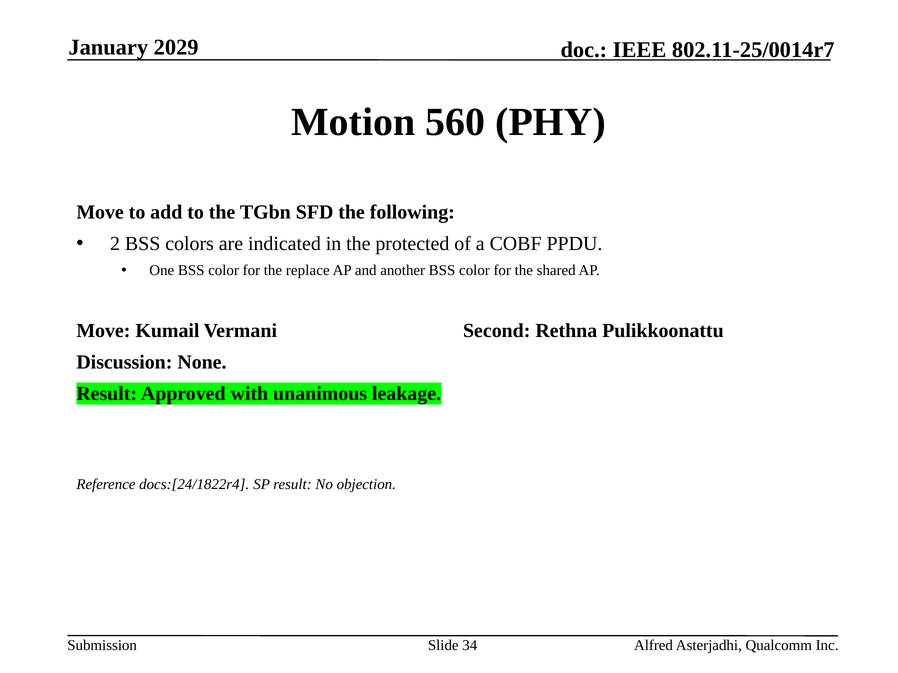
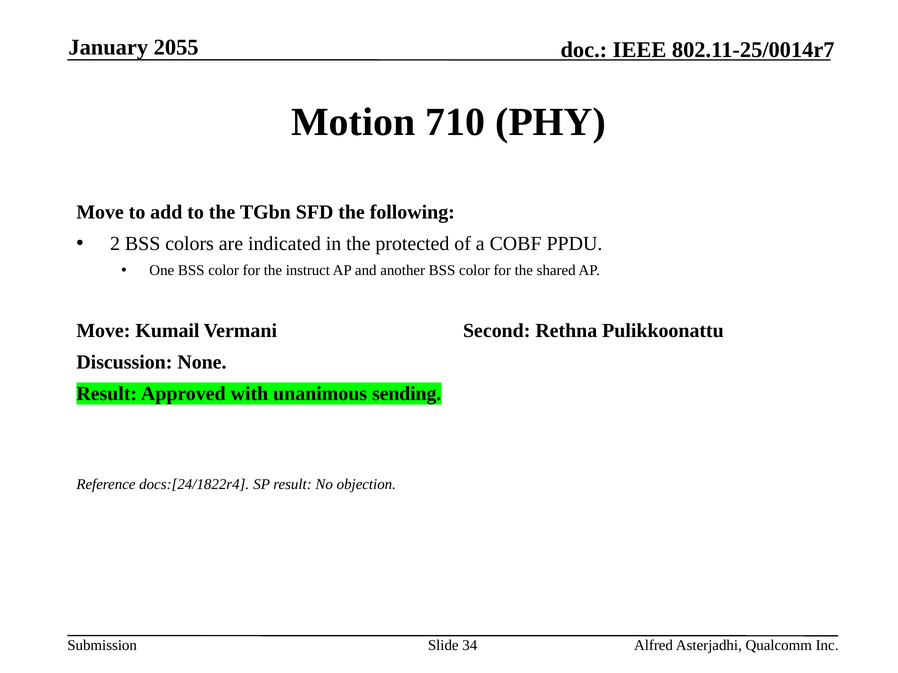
2029: 2029 -> 2055
560: 560 -> 710
replace: replace -> instruct
leakage: leakage -> sending
